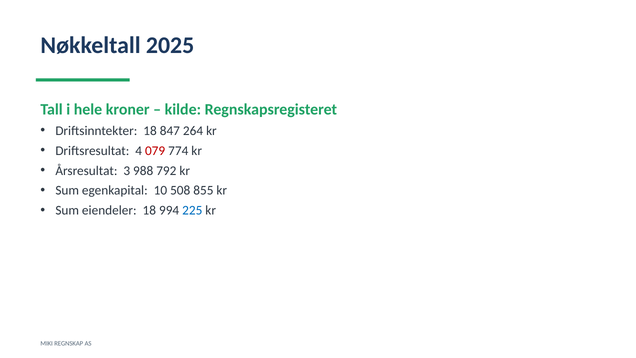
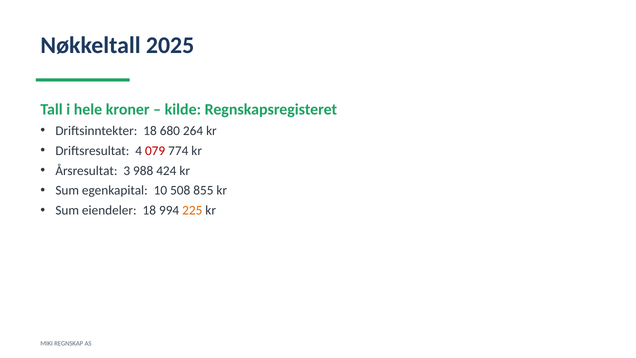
847: 847 -> 680
792: 792 -> 424
225 colour: blue -> orange
